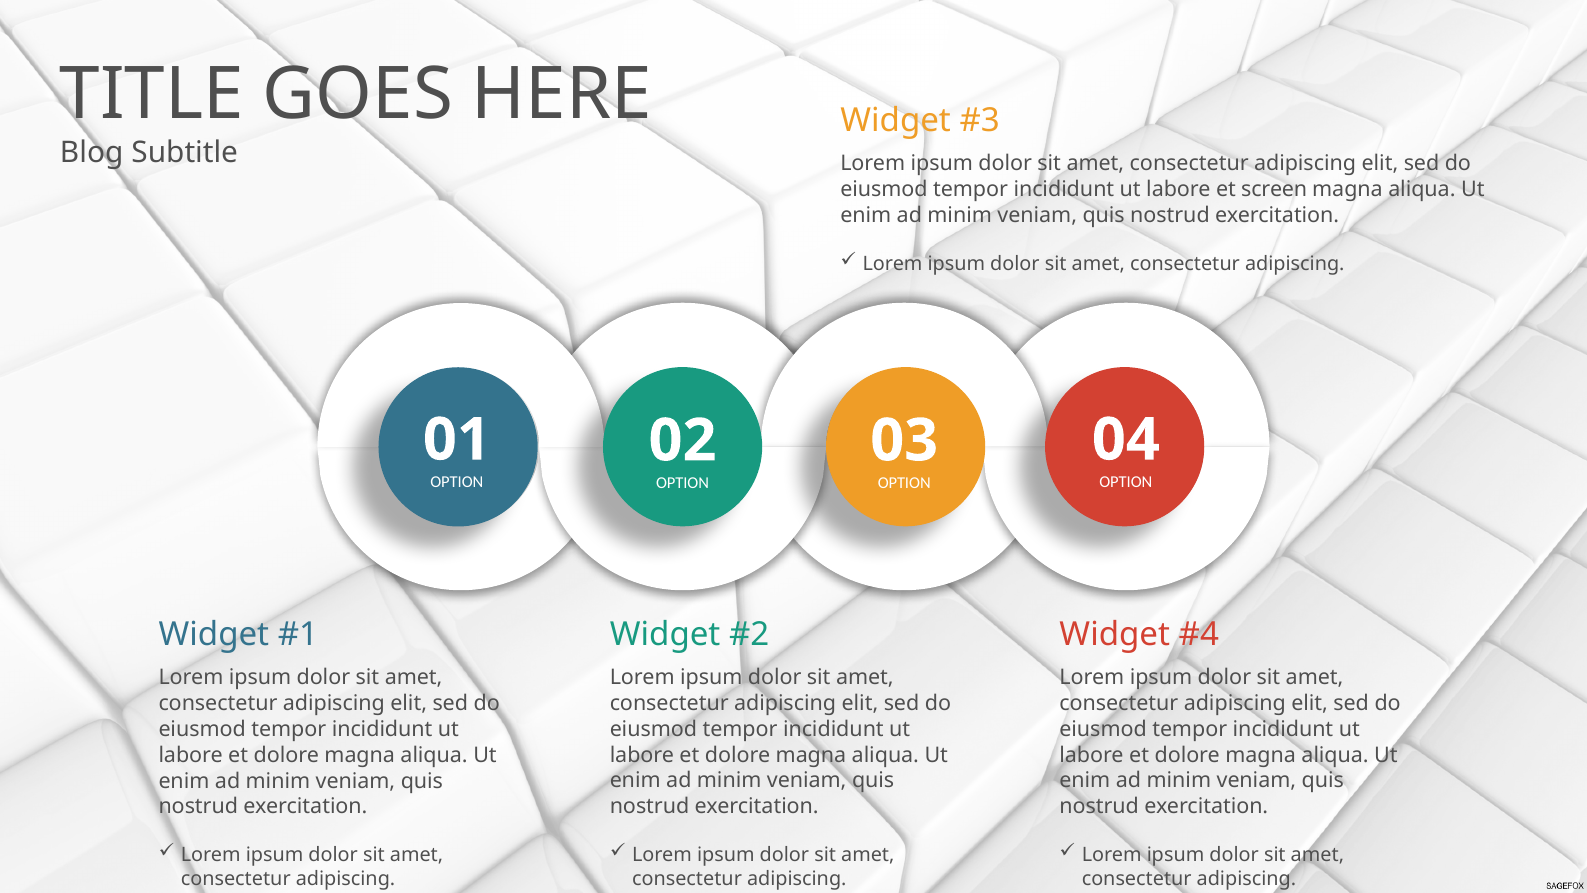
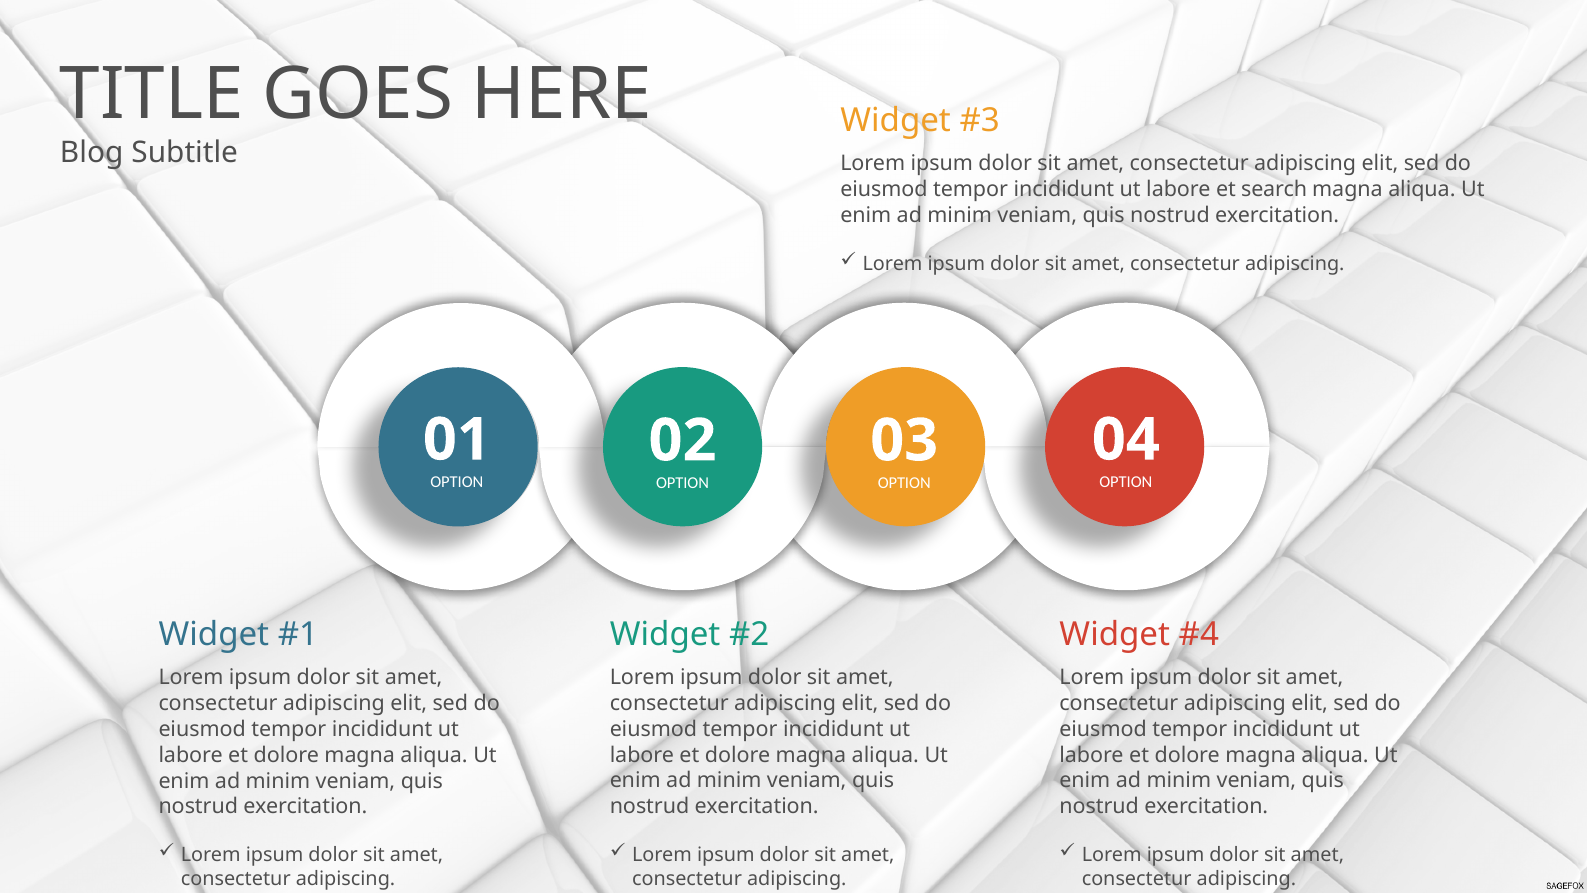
screen: screen -> search
